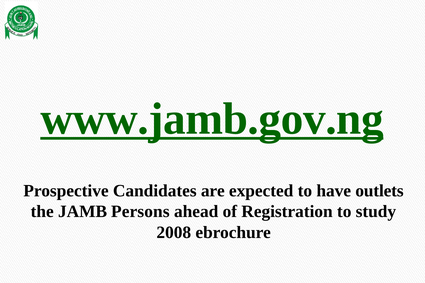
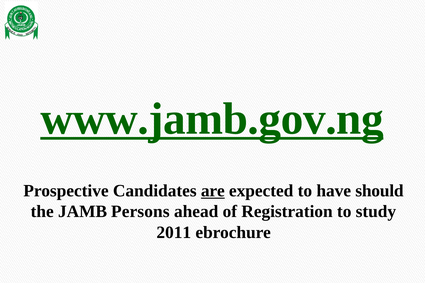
are underline: none -> present
outlets: outlets -> should
2008: 2008 -> 2011
